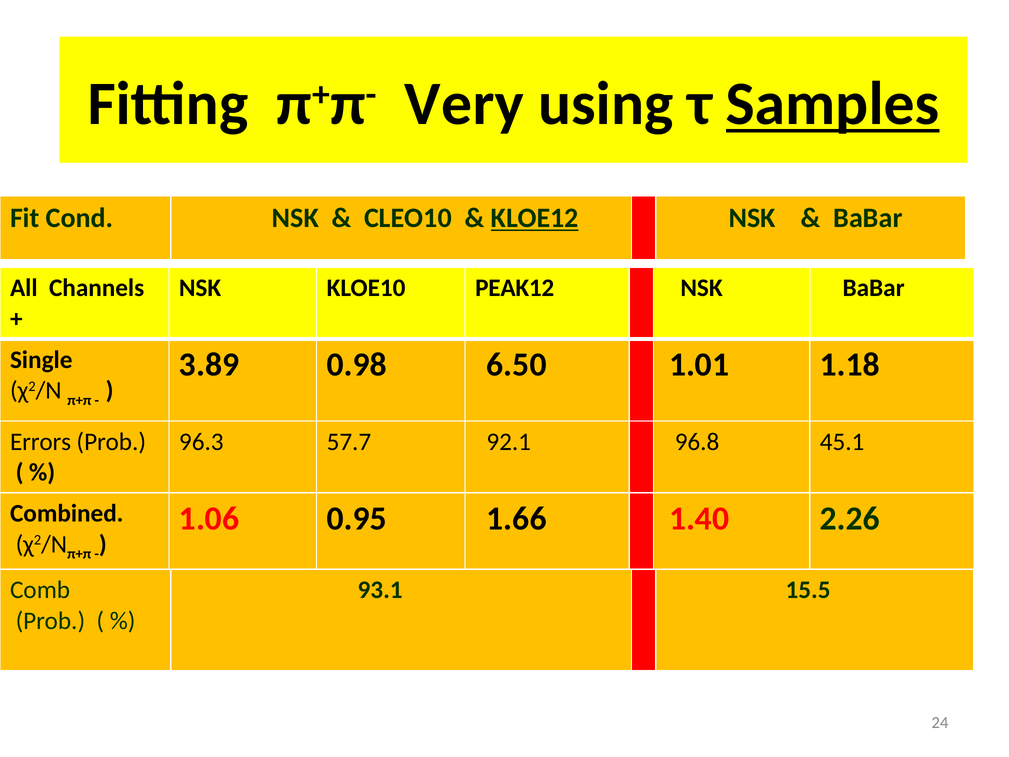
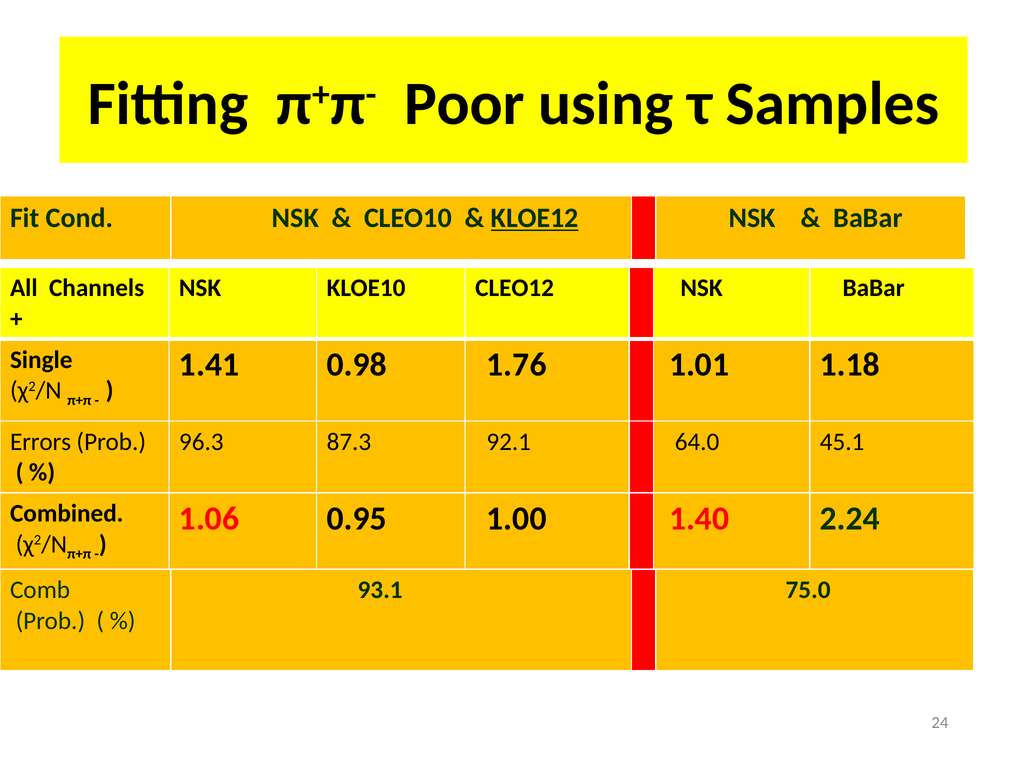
Very: Very -> Poor
Samples underline: present -> none
PEAK12: PEAK12 -> CLEO12
3.89: 3.89 -> 1.41
6.50: 6.50 -> 1.76
57.7: 57.7 -> 87.3
96.8: 96.8 -> 64.0
1.66: 1.66 -> 1.00
2.26: 2.26 -> 2.24
15.5: 15.5 -> 75.0
